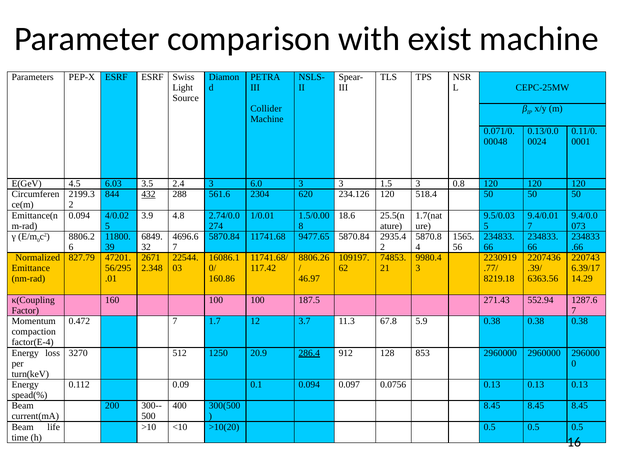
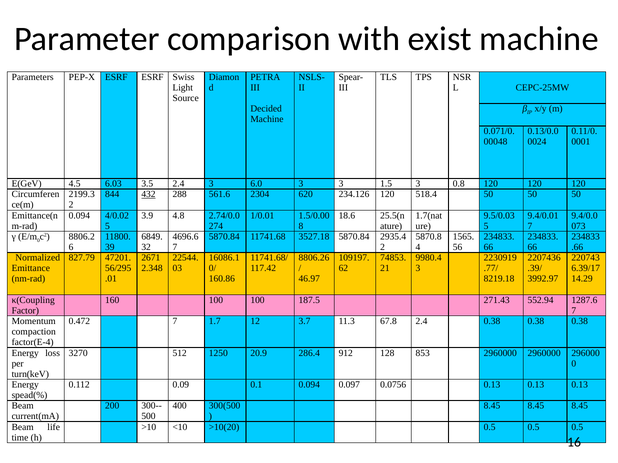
Collider: Collider -> Decided
9477.65: 9477.65 -> 3527.18
6363.56: 6363.56 -> 3992.97
67.8 5.9: 5.9 -> 2.4
286.4 underline: present -> none
